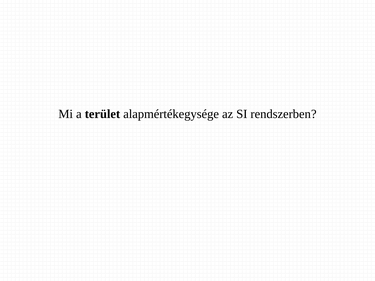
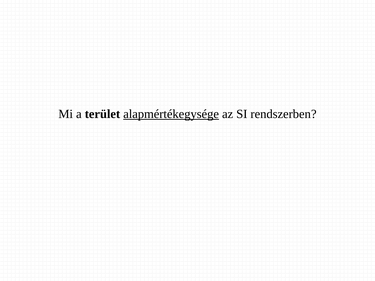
alapmértékegysége underline: none -> present
